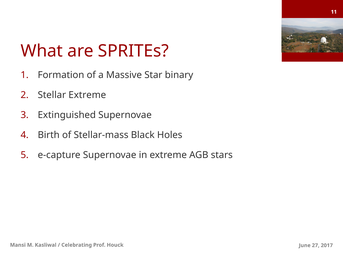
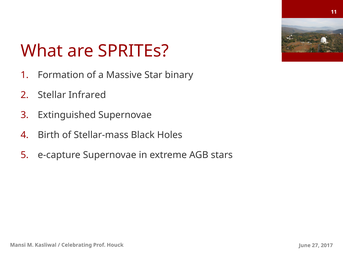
Stellar Extreme: Extreme -> Infrared
